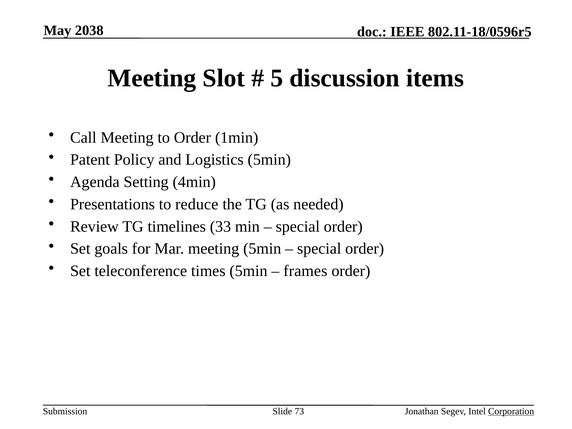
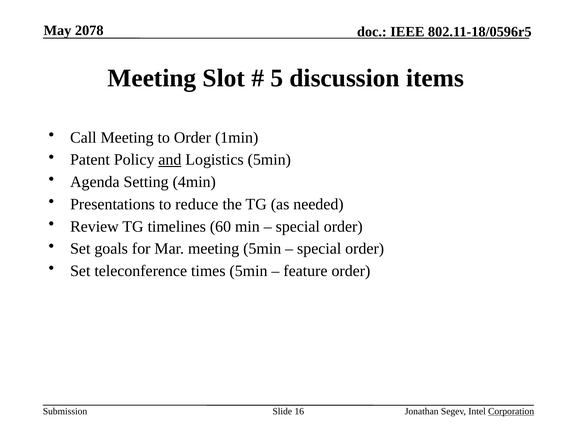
2038: 2038 -> 2078
and underline: none -> present
33: 33 -> 60
frames: frames -> feature
73: 73 -> 16
